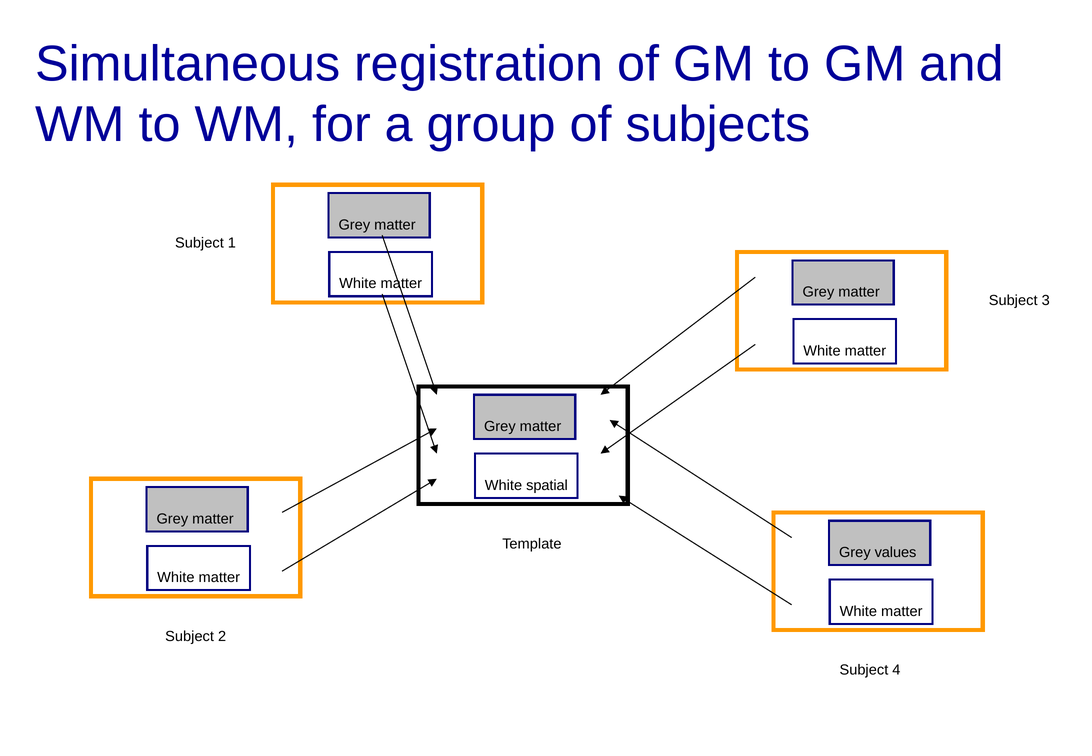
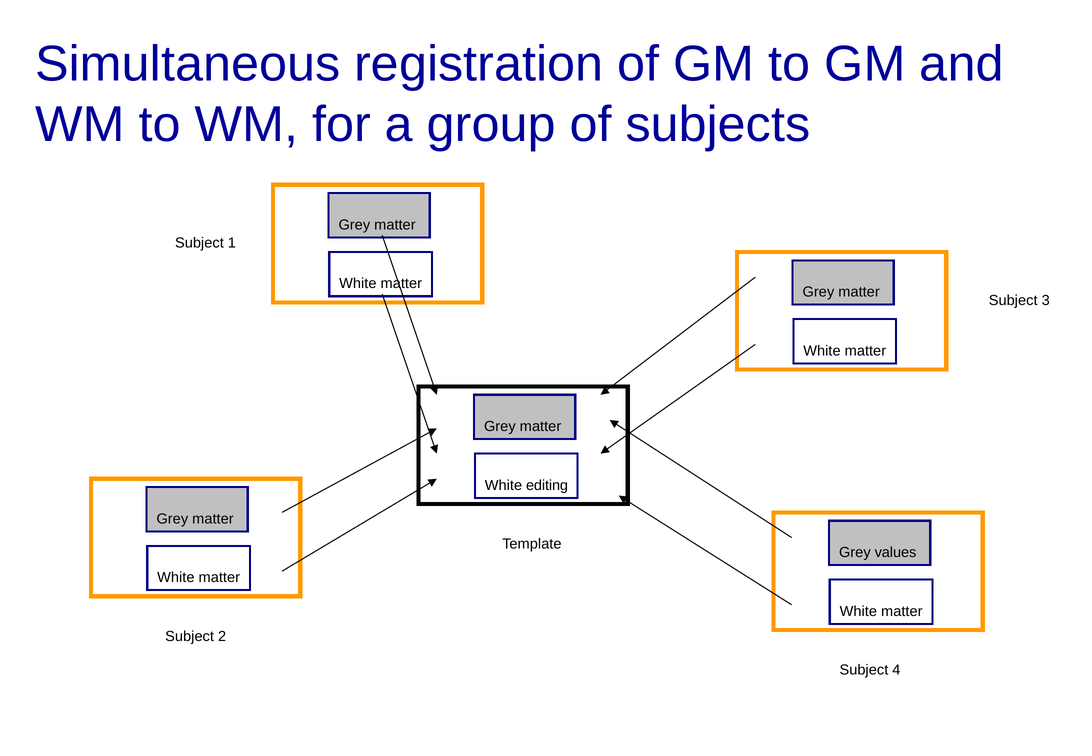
spatial: spatial -> editing
